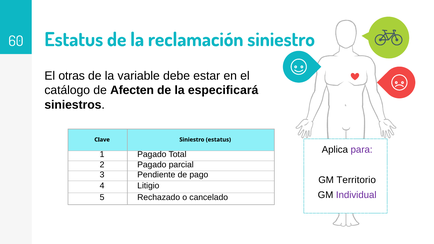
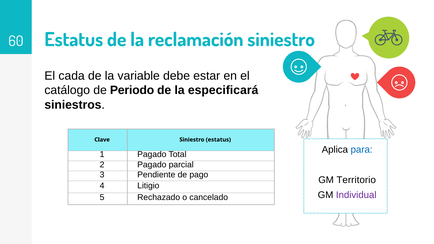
otras: otras -> cada
Afecten: Afecten -> Periodo
para colour: purple -> blue
